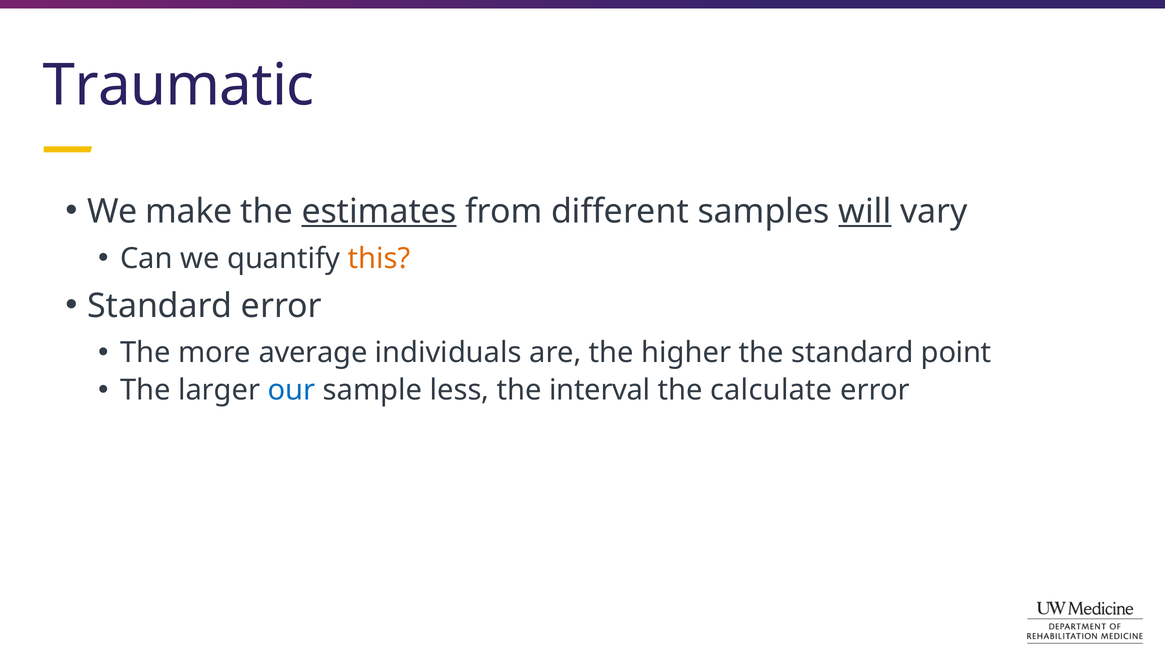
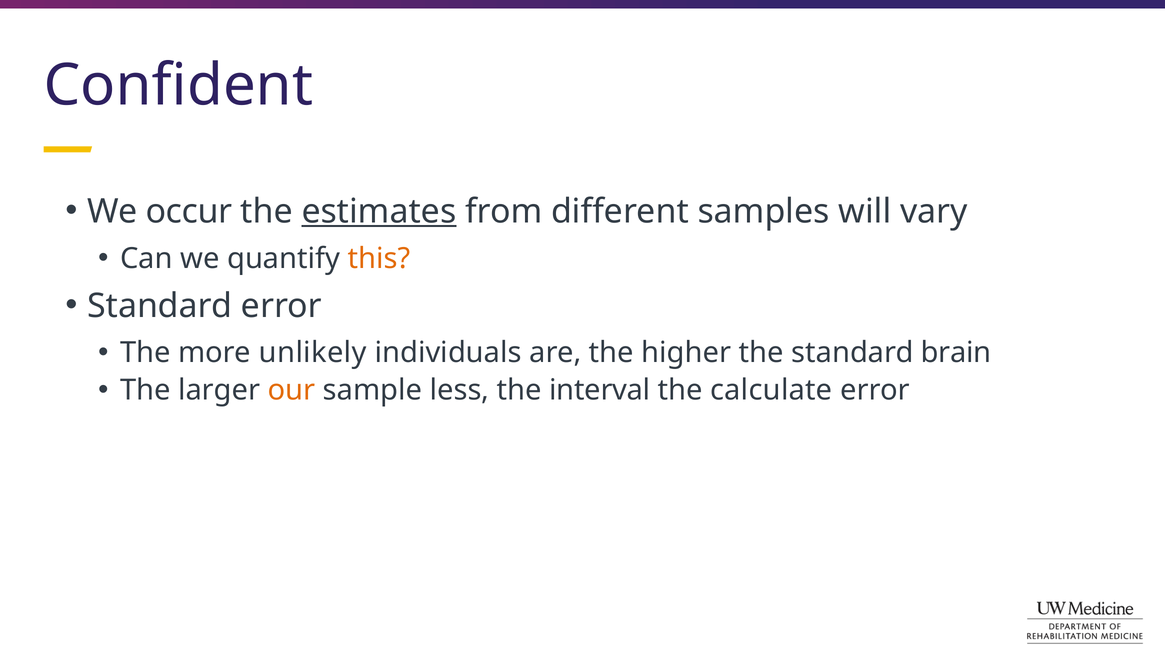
Traumatic: Traumatic -> Confident
make: make -> occur
will underline: present -> none
average: average -> unlikely
point: point -> brain
our colour: blue -> orange
